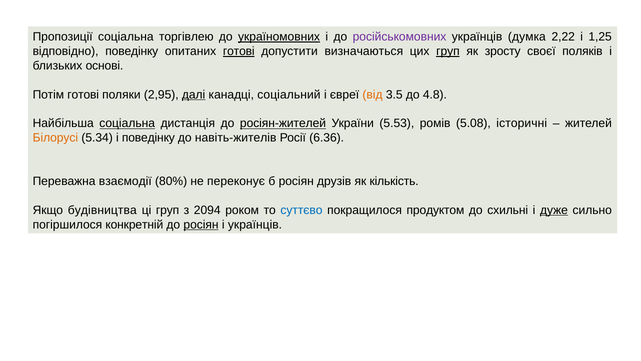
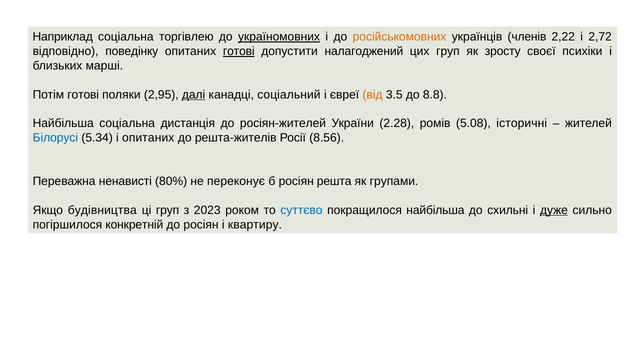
Пропозиції: Пропозиції -> Наприклад
російськомовних colour: purple -> orange
думка: думка -> членів
1,25: 1,25 -> 2,72
визначаються: визначаються -> налагоджений
груп at (448, 51) underline: present -> none
поляків: поляків -> психіки
основі: основі -> марші
4.8: 4.8 -> 8.8
соціальна at (127, 123) underline: present -> none
росіян-жителей underline: present -> none
5.53: 5.53 -> 2.28
Білорусі colour: orange -> blue
і поведінку: поведінку -> опитаних
навіть-жителів: навіть-жителів -> решта-жителів
6.36: 6.36 -> 8.56
взаємодії: взаємодії -> ненависті
друзів: друзів -> решта
кількість: кількість -> групами
2094: 2094 -> 2023
покращилося продуктом: продуктом -> найбільша
росіян at (201, 224) underline: present -> none
і українців: українців -> квартиру
